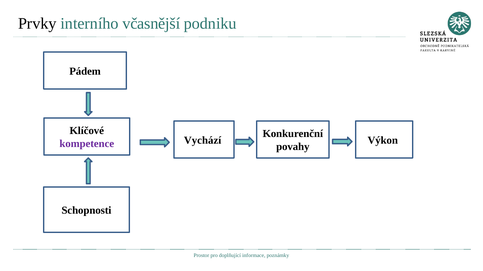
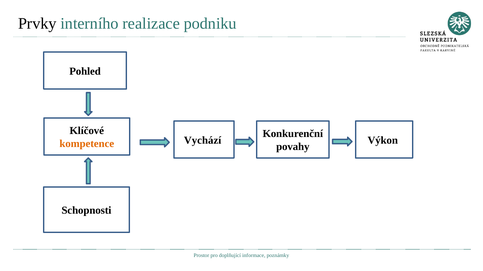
včasnější: včasnější -> realizace
Pádem: Pádem -> Pohled
kompetence colour: purple -> orange
